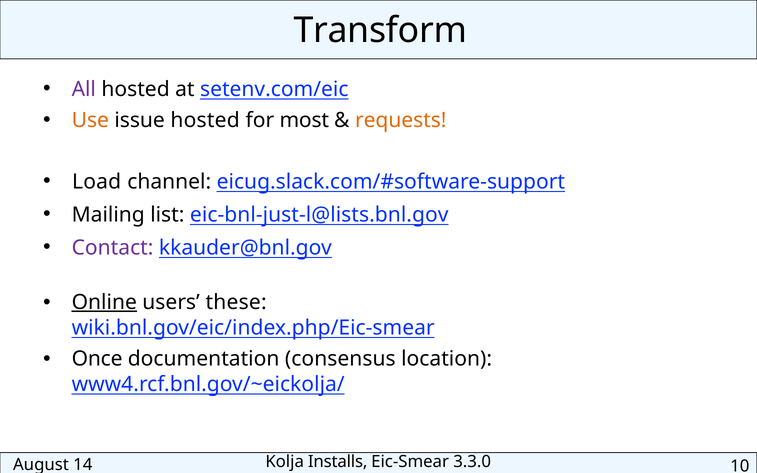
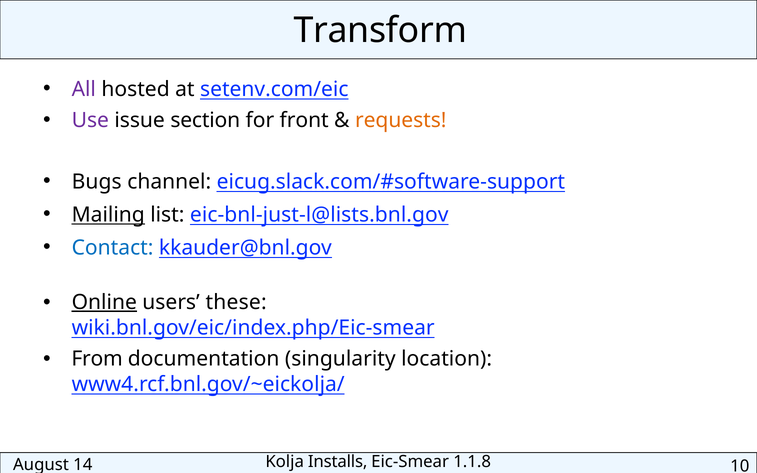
Use colour: orange -> purple
issue hosted: hosted -> section
most: most -> front
Load: Load -> Bugs
Mailing underline: none -> present
Contact colour: purple -> blue
Once: Once -> From
consensus: consensus -> singularity
3.3.0: 3.3.0 -> 1.1.8
